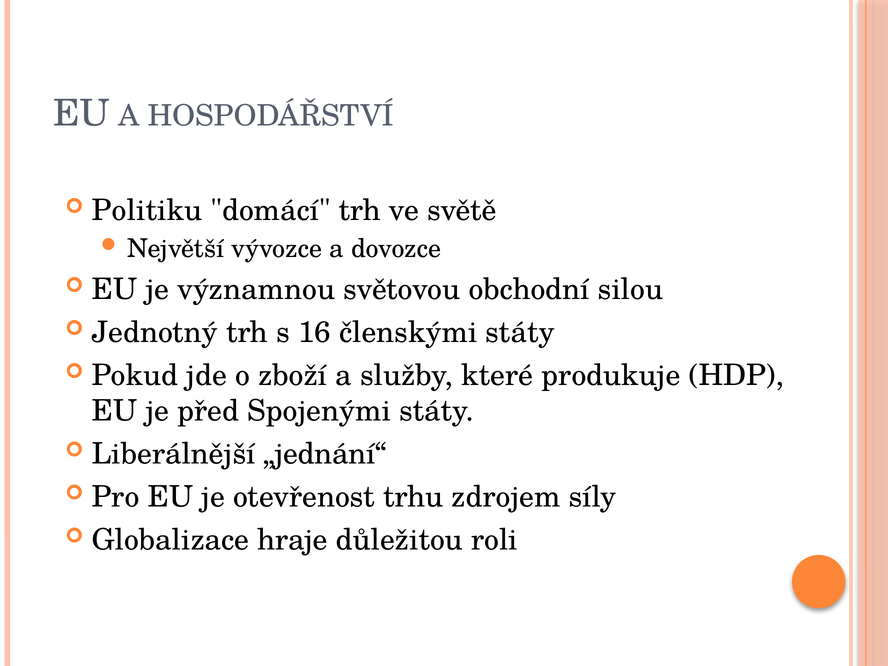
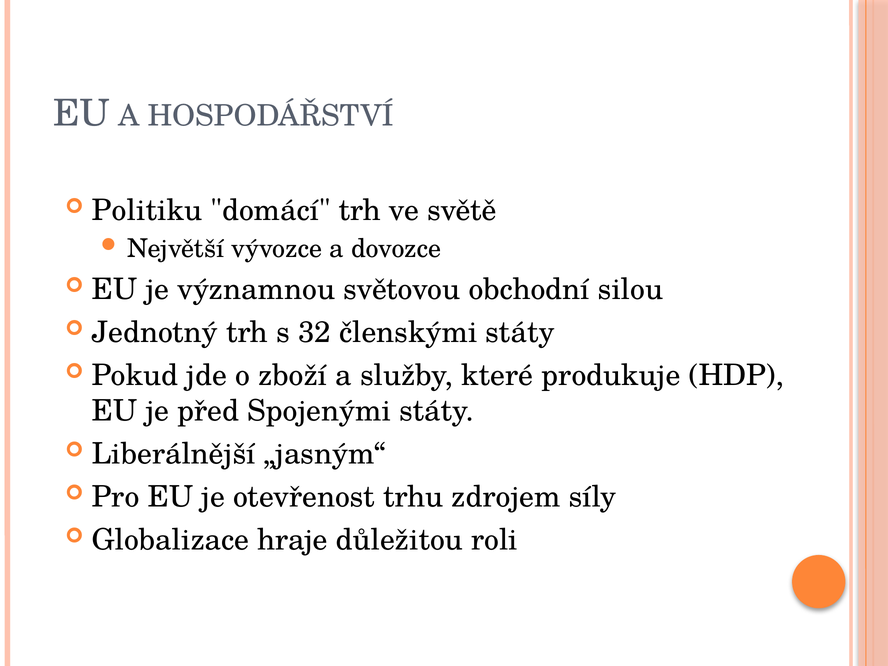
16: 16 -> 32
„jednání“: „jednání“ -> „jasným“
